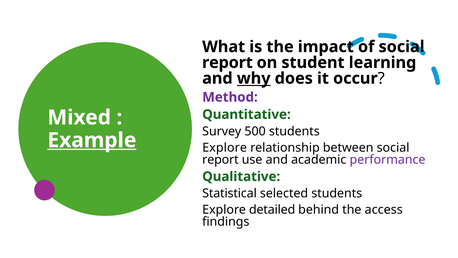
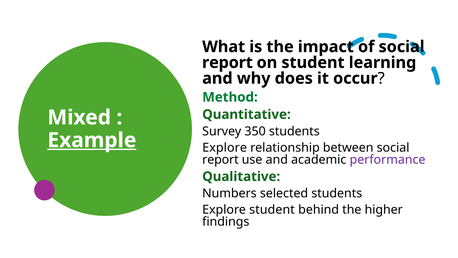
why underline: present -> none
Method colour: purple -> green
500: 500 -> 350
Statistical: Statistical -> Numbers
Explore detailed: detailed -> student
access: access -> higher
